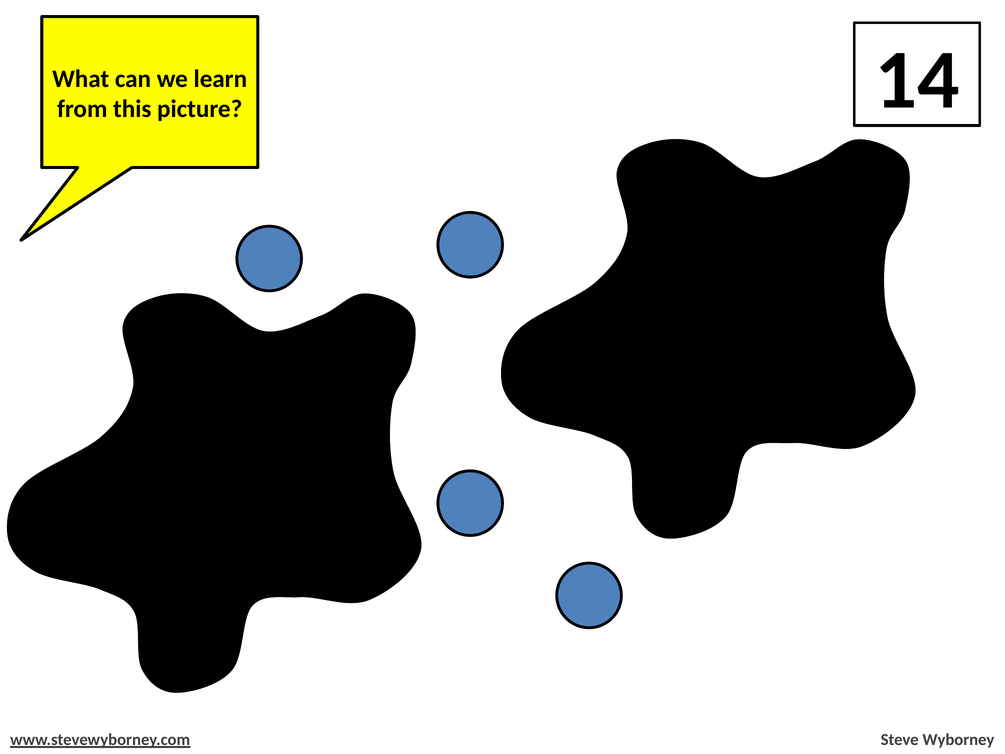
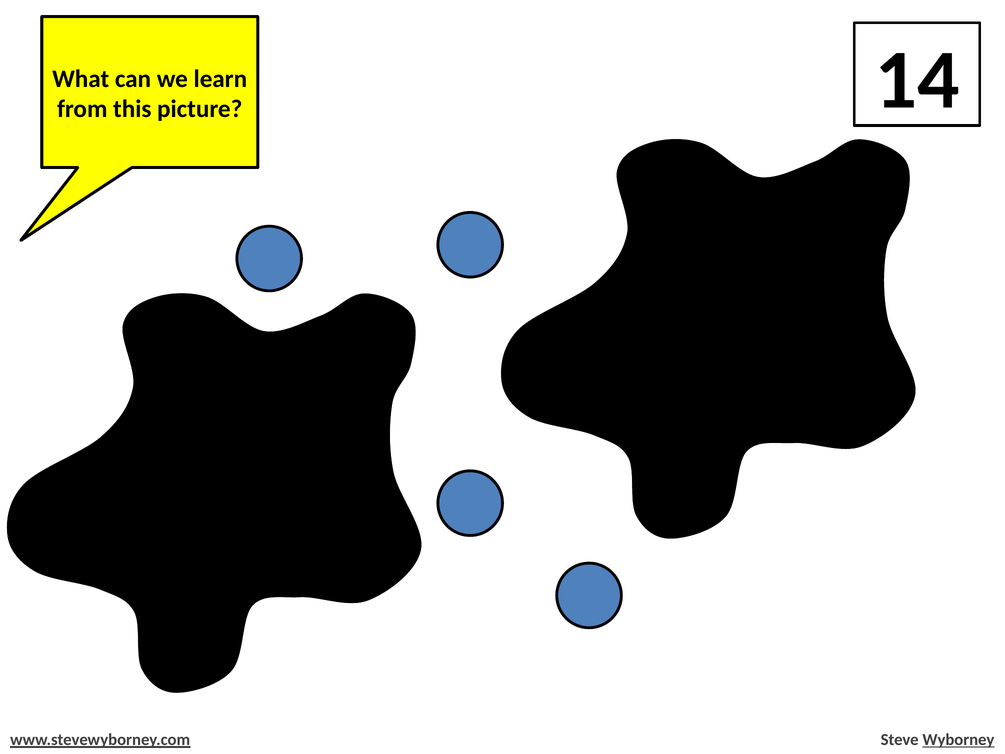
Wyborney underline: none -> present
